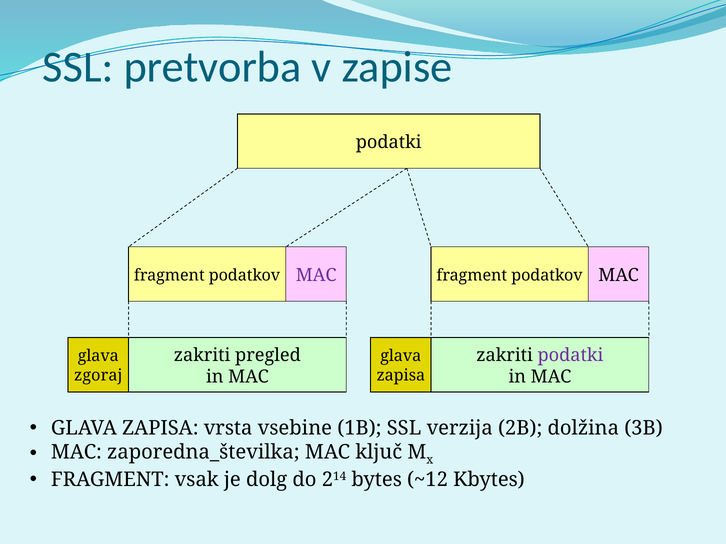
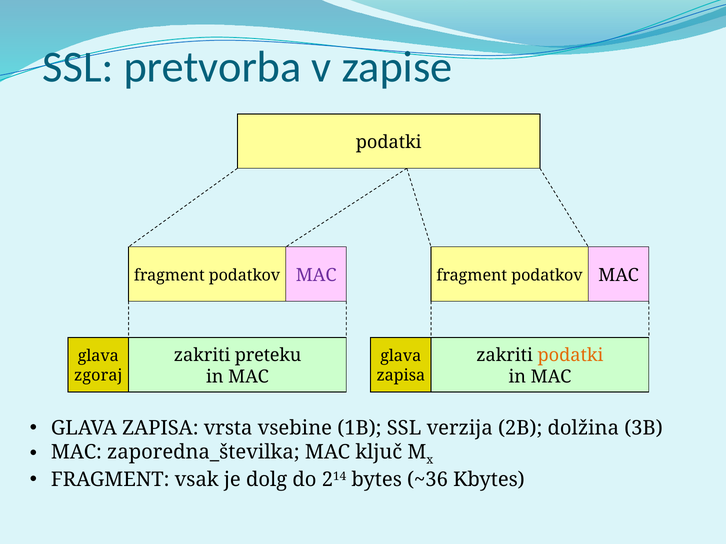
pregled: pregled -> preteku
podatki at (570, 355) colour: purple -> orange
~12: ~12 -> ~36
